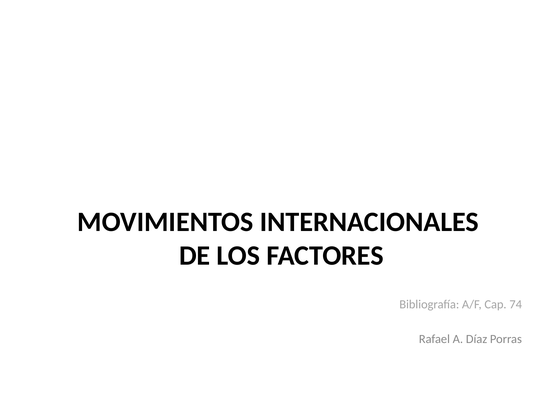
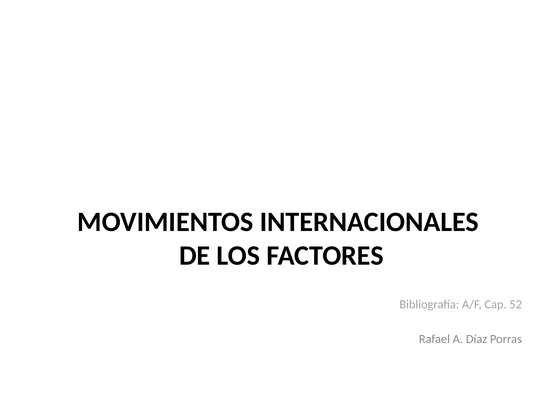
74: 74 -> 52
